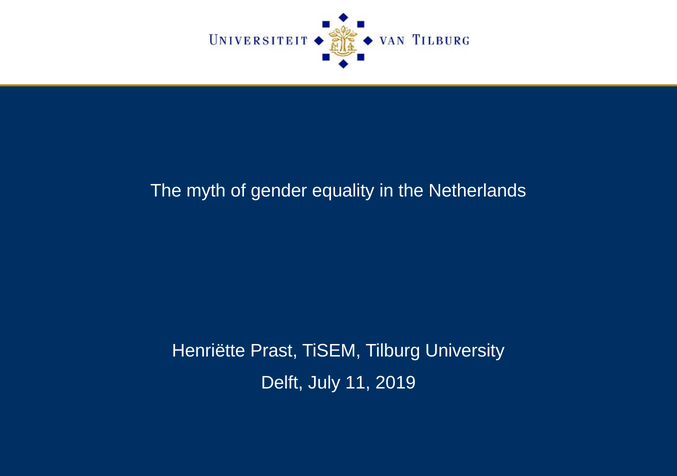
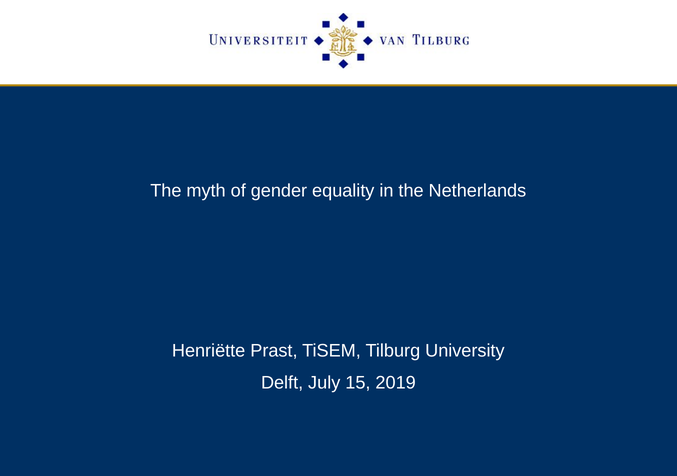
11: 11 -> 15
